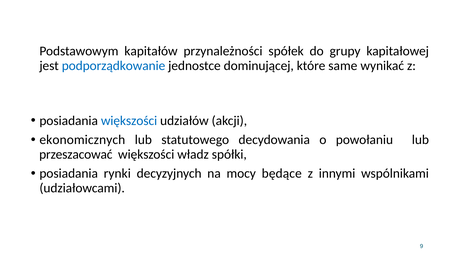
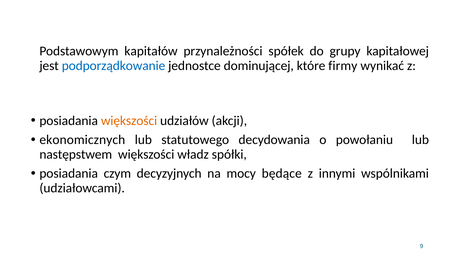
same: same -> firmy
większości at (129, 120) colour: blue -> orange
przeszacować: przeszacować -> następstwem
rynki: rynki -> czym
